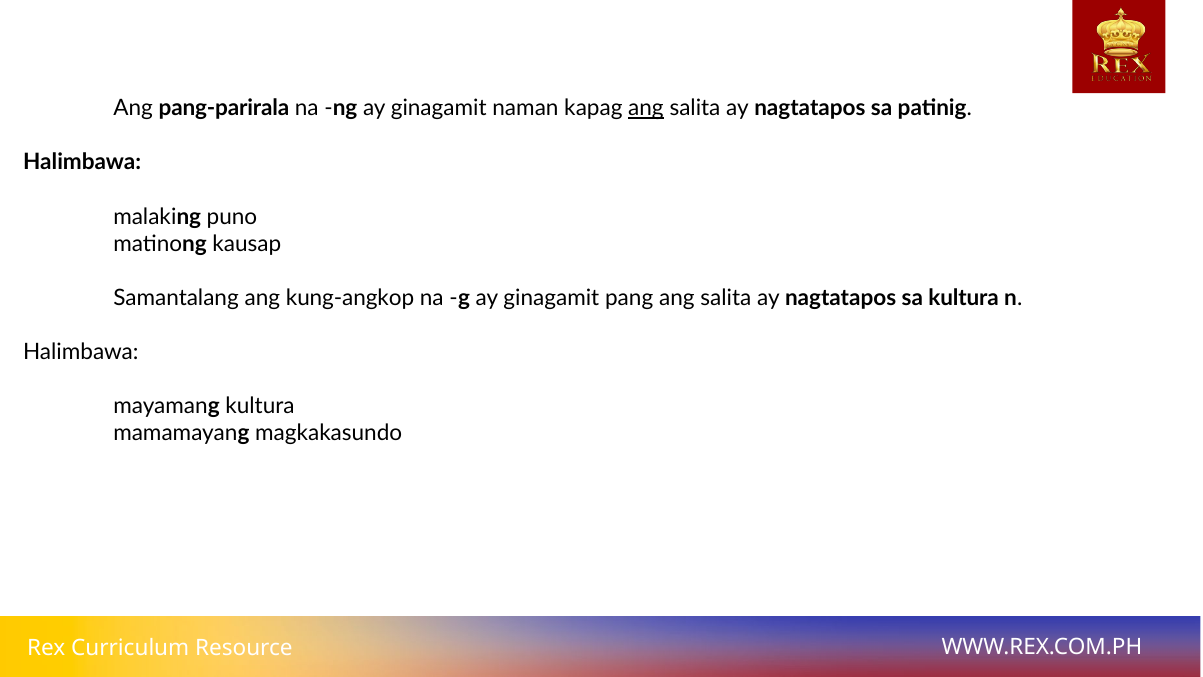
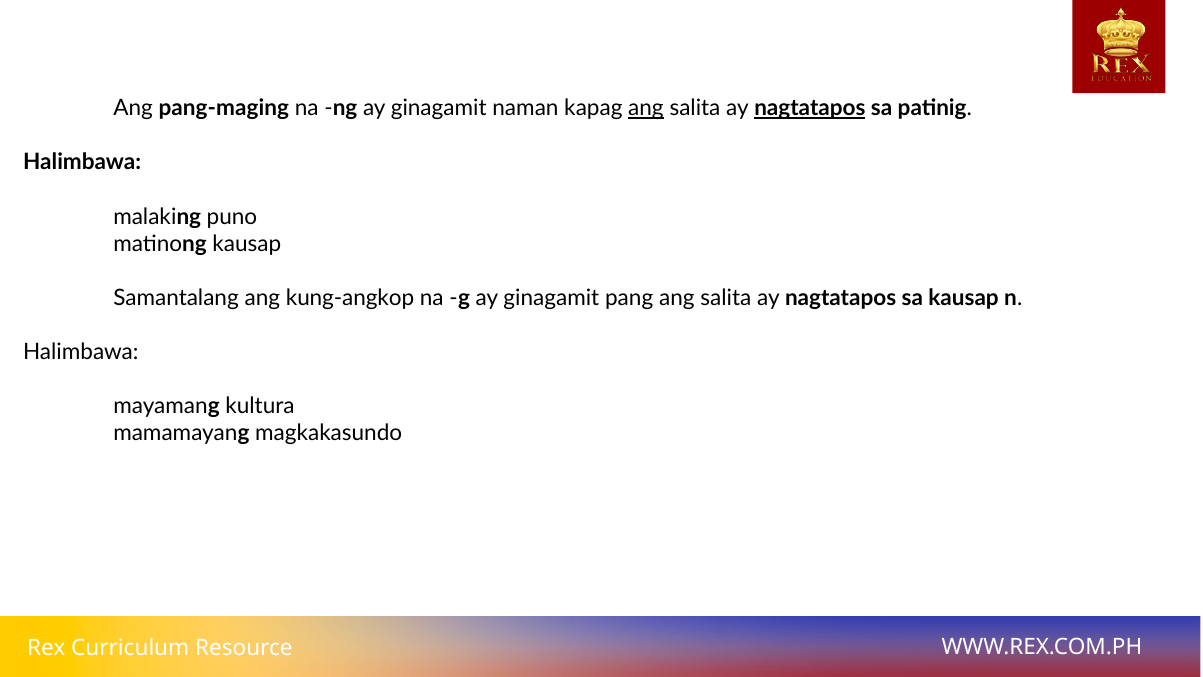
pang-parirala: pang-parirala -> pang-maging
nagtatapos at (810, 108) underline: none -> present
sa kultura: kultura -> kausap
